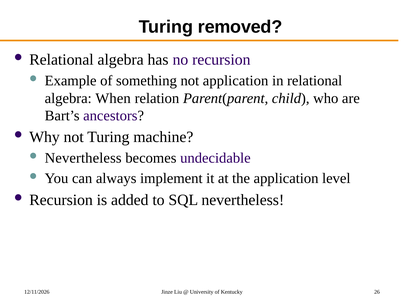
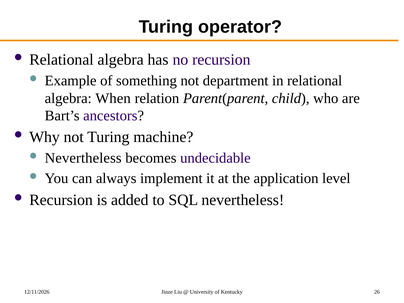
removed: removed -> operator
not application: application -> department
